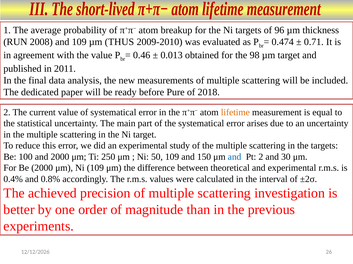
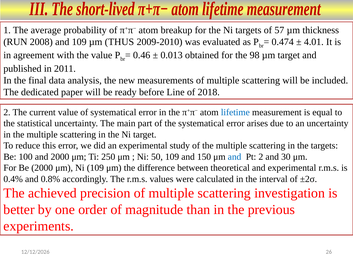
96: 96 -> 57
0.71: 0.71 -> 4.01
Pure: Pure -> Line
lifetime colour: orange -> blue
